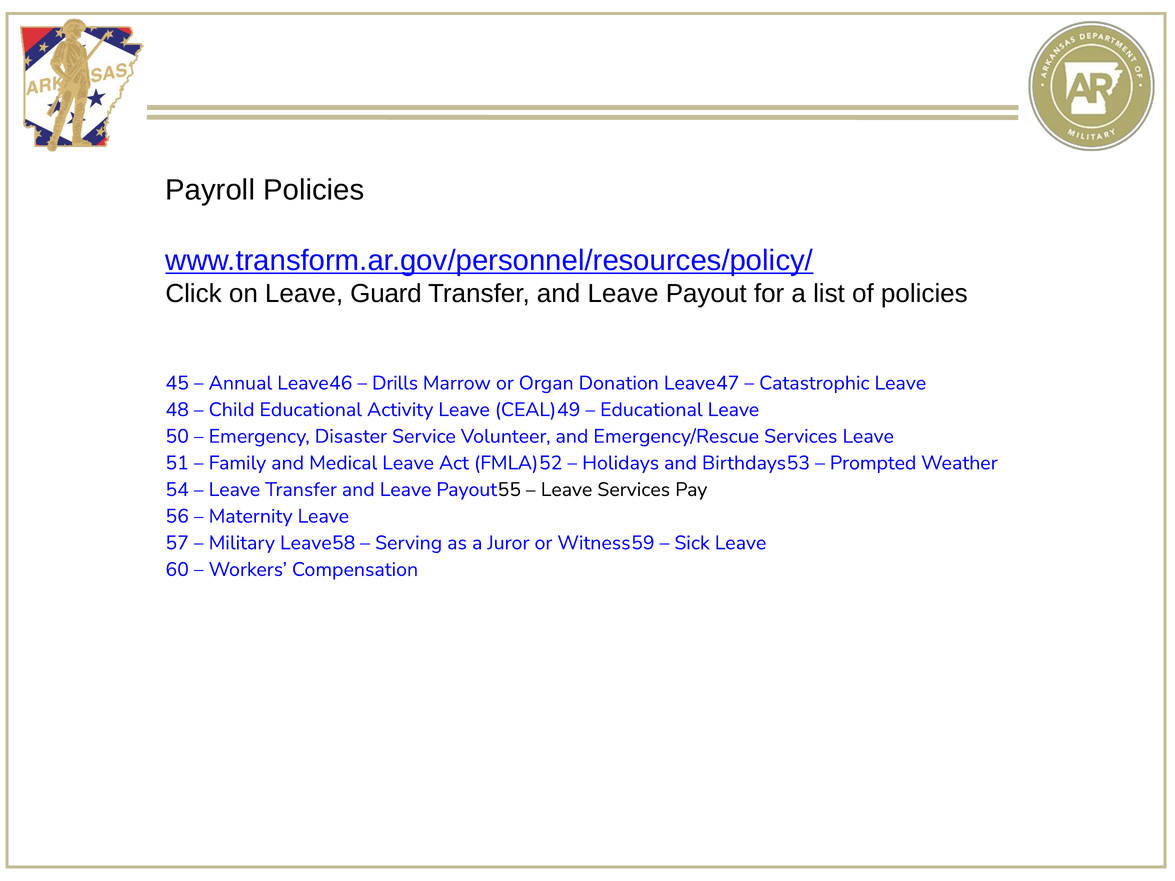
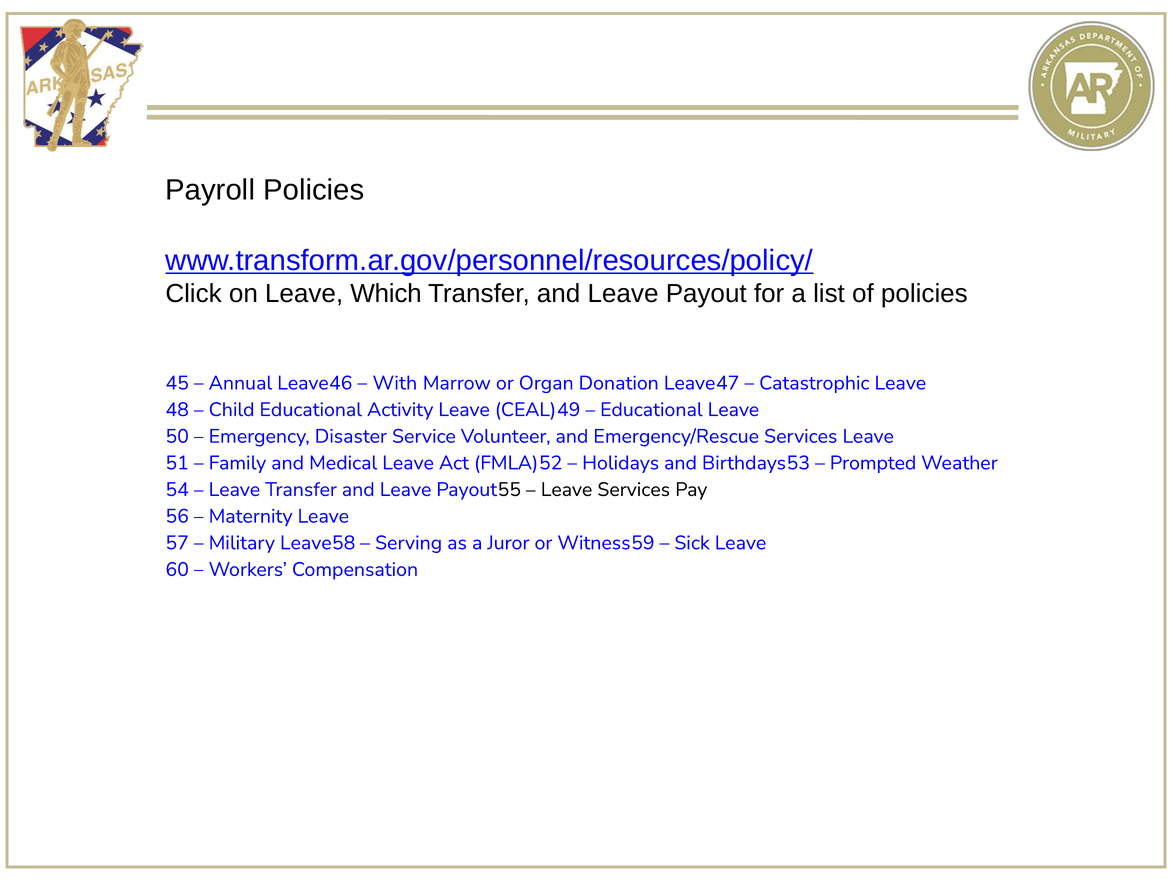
Guard: Guard -> Which
Drills: Drills -> With
